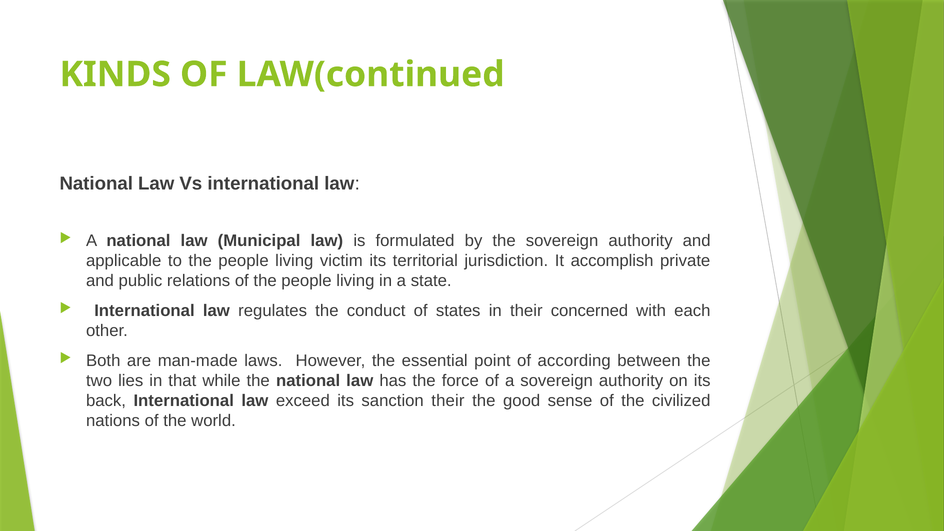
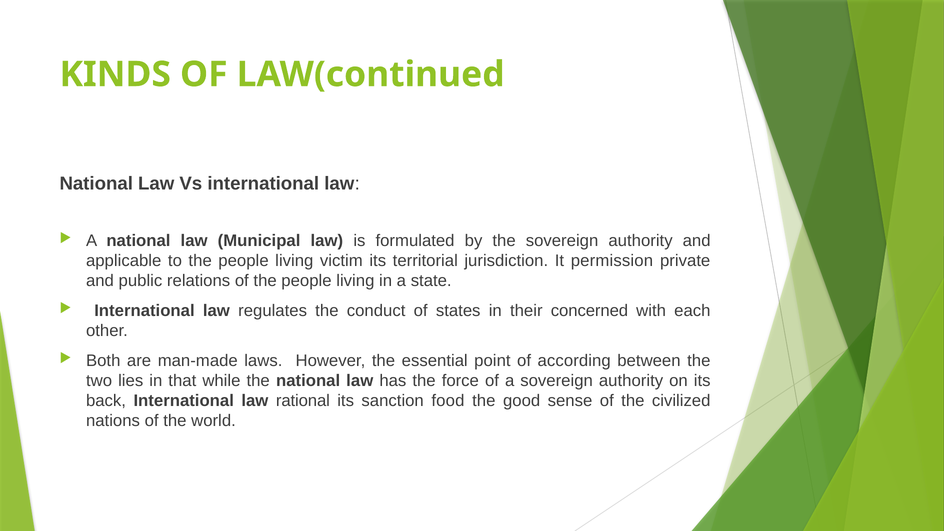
accomplish: accomplish -> permission
exceed: exceed -> rational
sanction their: their -> food
